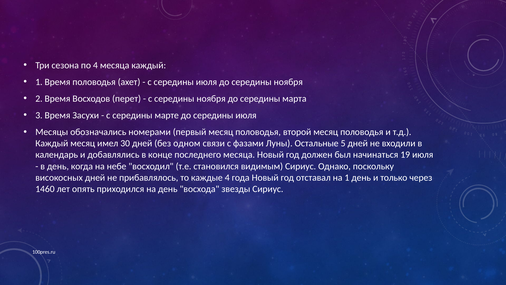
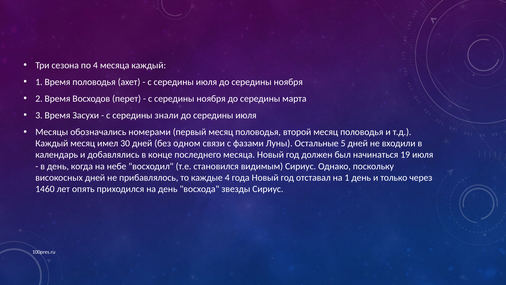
марте: марте -> знали
